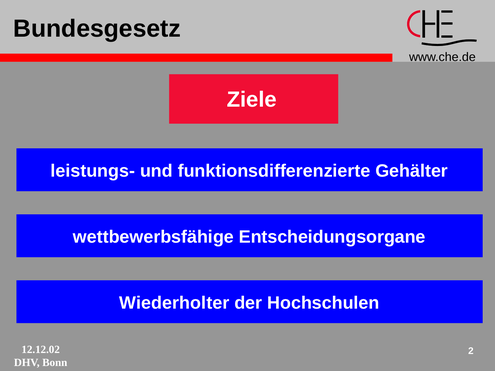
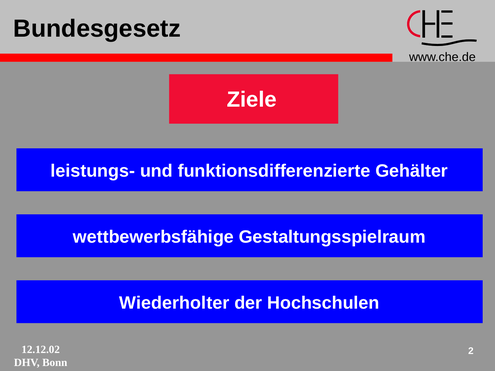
Entscheidungsorgane: Entscheidungsorgane -> Gestaltungsspielraum
